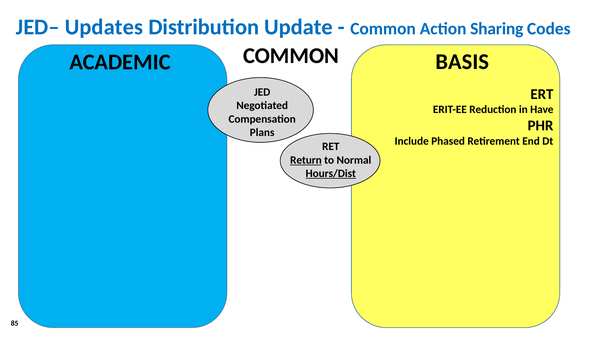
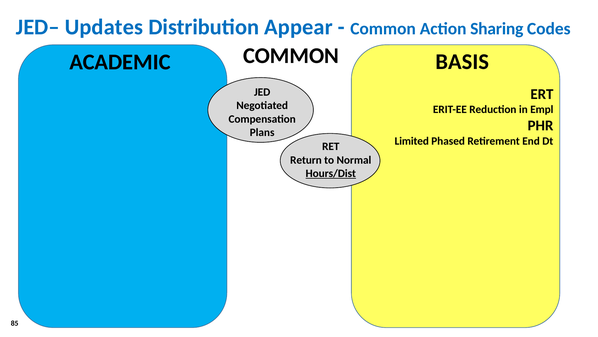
Update: Update -> Appear
Have: Have -> Empl
Include: Include -> Limited
Return underline: present -> none
